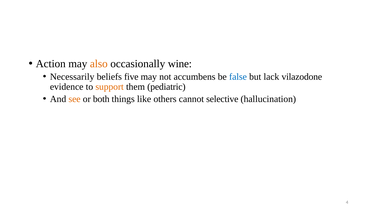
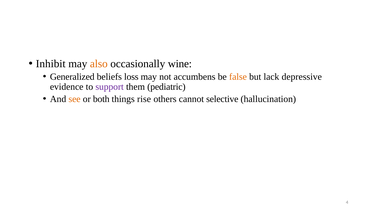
Action: Action -> Inhibit
Necessarily: Necessarily -> Generalized
five: five -> loss
false colour: blue -> orange
vilazodone: vilazodone -> depressive
support colour: orange -> purple
like: like -> rise
